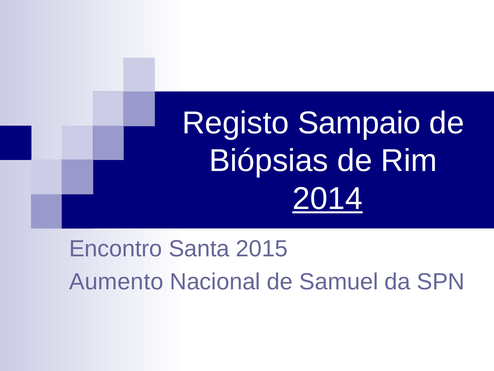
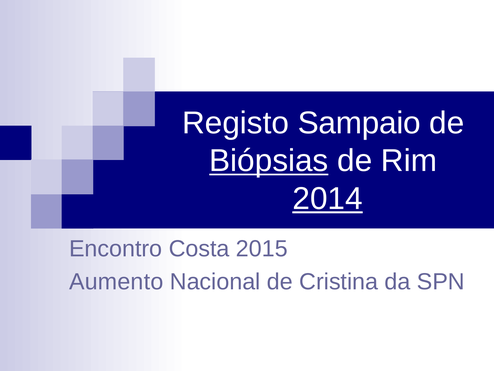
Biópsias underline: none -> present
Santa: Santa -> Costa
Samuel: Samuel -> Cristina
